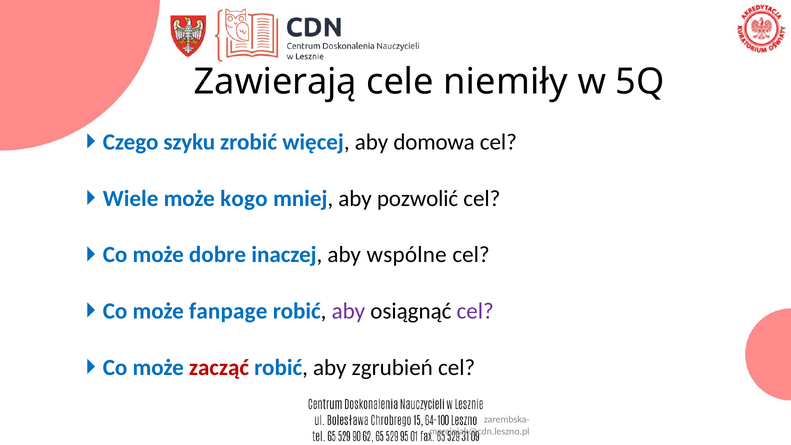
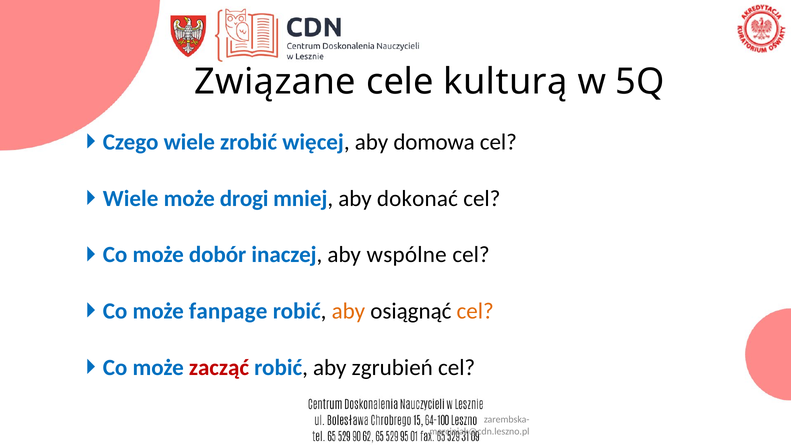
Zawierają: Zawierają -> Związane
niemiły: niemiły -> kulturą
Czego szyku: szyku -> wiele
kogo: kogo -> drogi
pozwolić: pozwolić -> dokonać
dobre: dobre -> dobór
aby at (348, 311) colour: purple -> orange
cel at (475, 311) colour: purple -> orange
